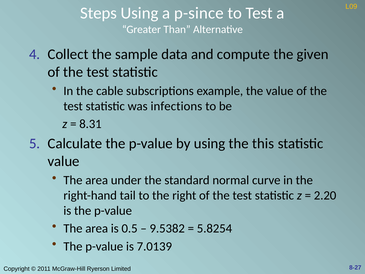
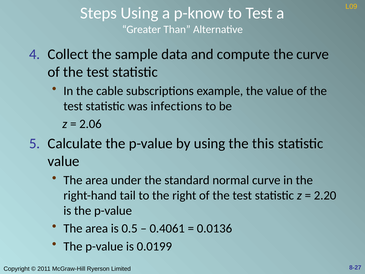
p-since: p-since -> p-know
the given: given -> curve
8.31: 8.31 -> 2.06
9.5382: 9.5382 -> 0.4061
5.8254: 5.8254 -> 0.0136
7.0139: 7.0139 -> 0.0199
